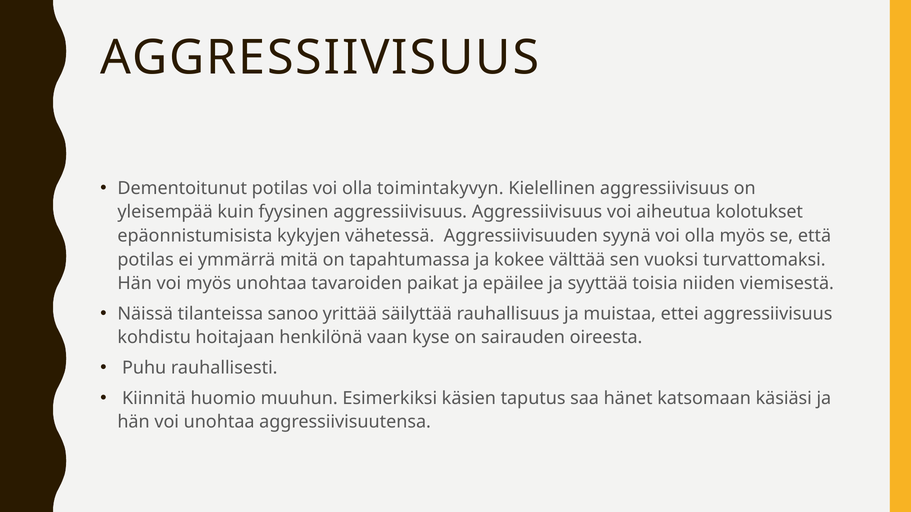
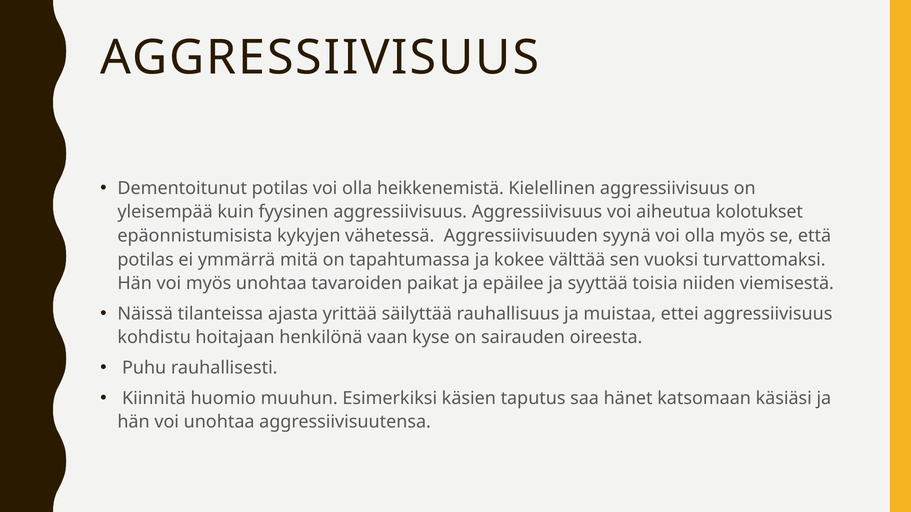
toimintakyvyn: toimintakyvyn -> heikkenemistä
sanoo: sanoo -> ajasta
